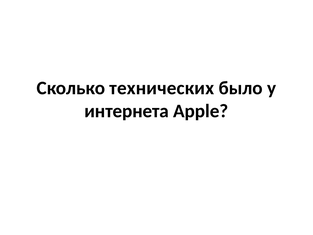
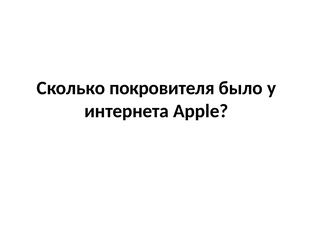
технических: технических -> покровителя
